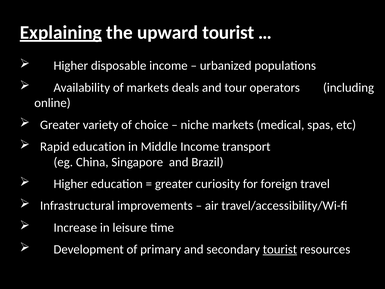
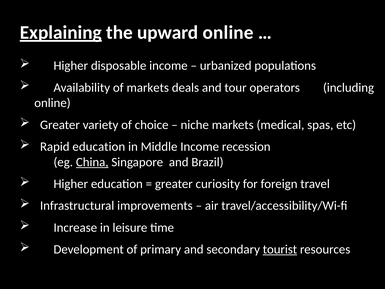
upward tourist: tourist -> online
transport: transport -> recession
China underline: none -> present
